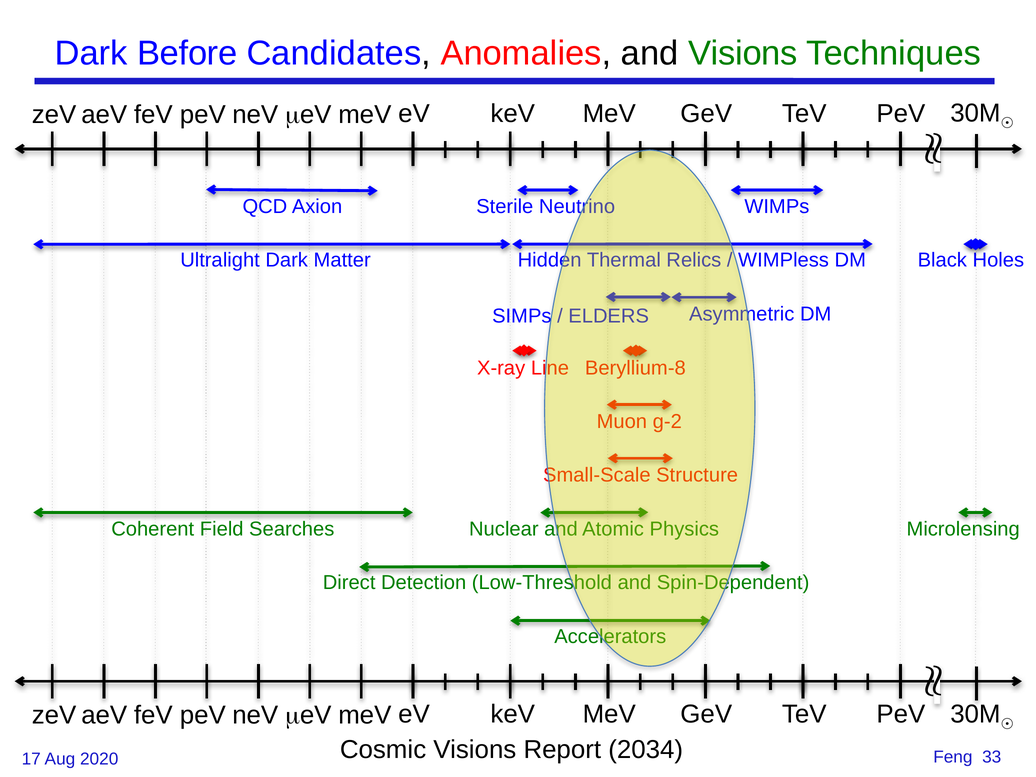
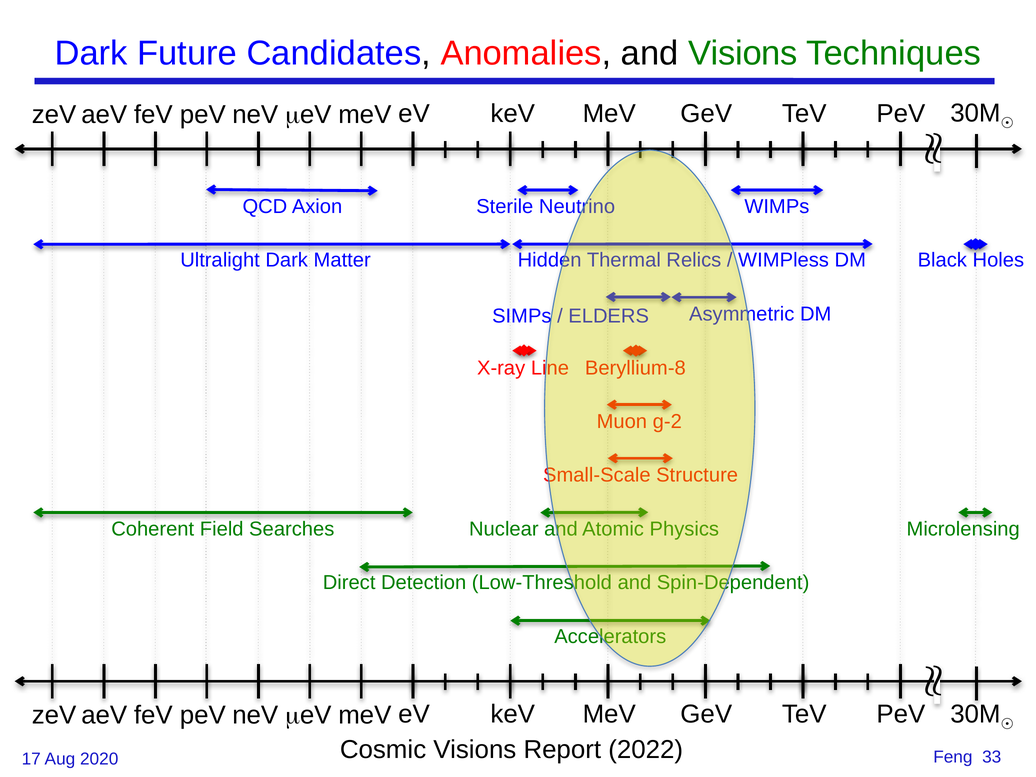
Before: Before -> Future
2034: 2034 -> 2022
